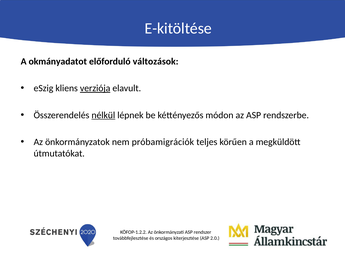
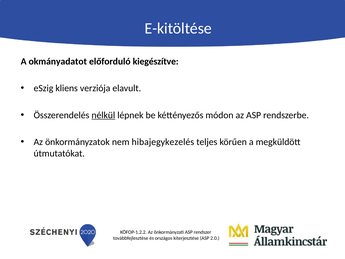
változások: változások -> kiegészítve
verziója underline: present -> none
próbamigrációk: próbamigrációk -> hibajegykezelés
